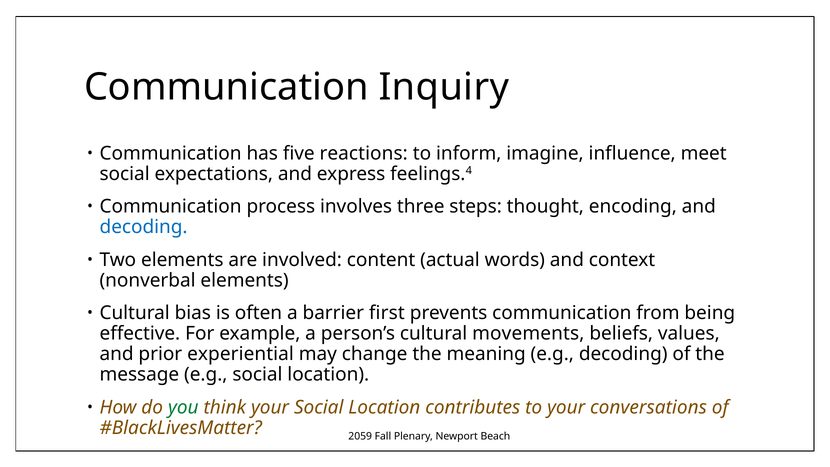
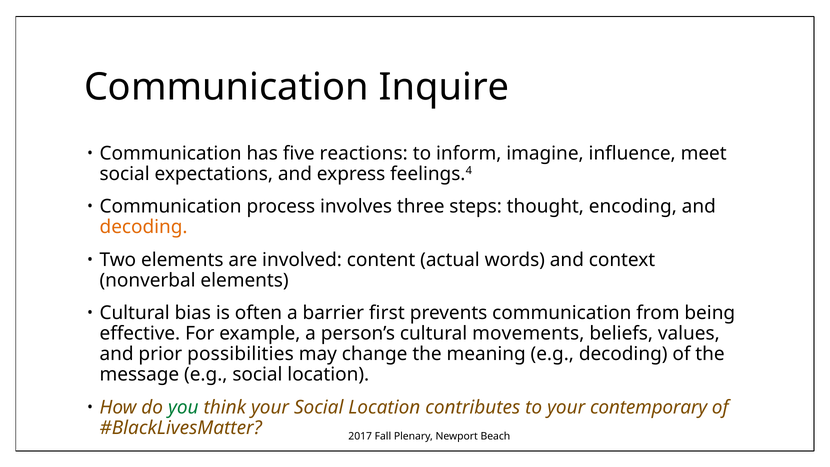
Inquiry: Inquiry -> Inquire
decoding at (144, 227) colour: blue -> orange
experiential: experiential -> possibilities
conversations: conversations -> contemporary
2059: 2059 -> 2017
